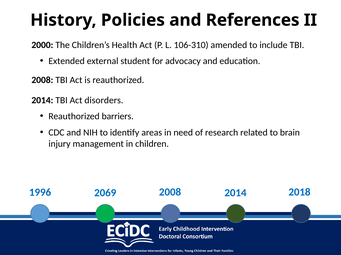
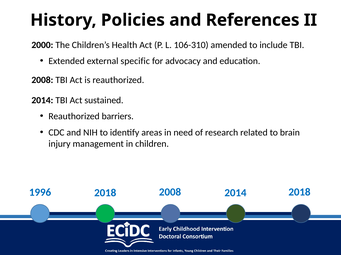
student: student -> specific
disorders: disorders -> sustained
1996 2069: 2069 -> 2018
